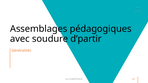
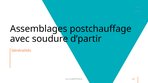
pédagogiques: pédagogiques -> postchauffage
